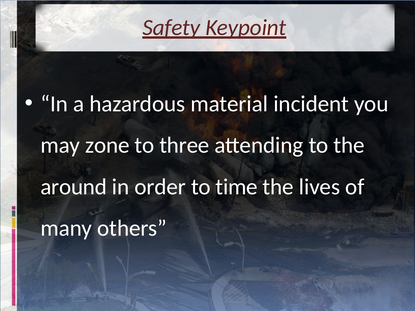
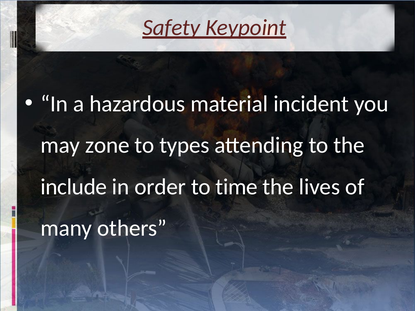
three: three -> types
around: around -> include
